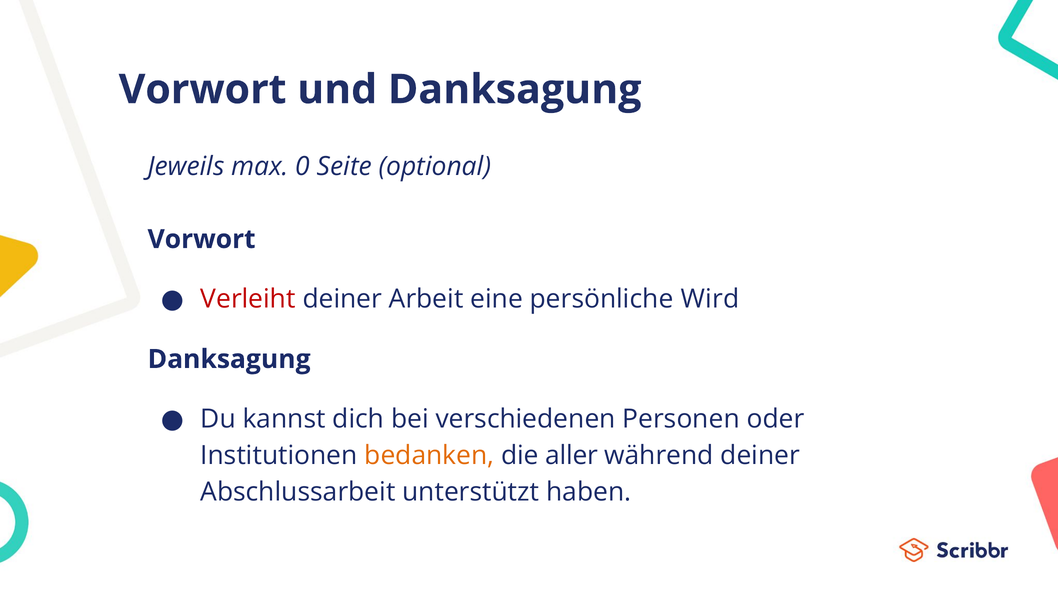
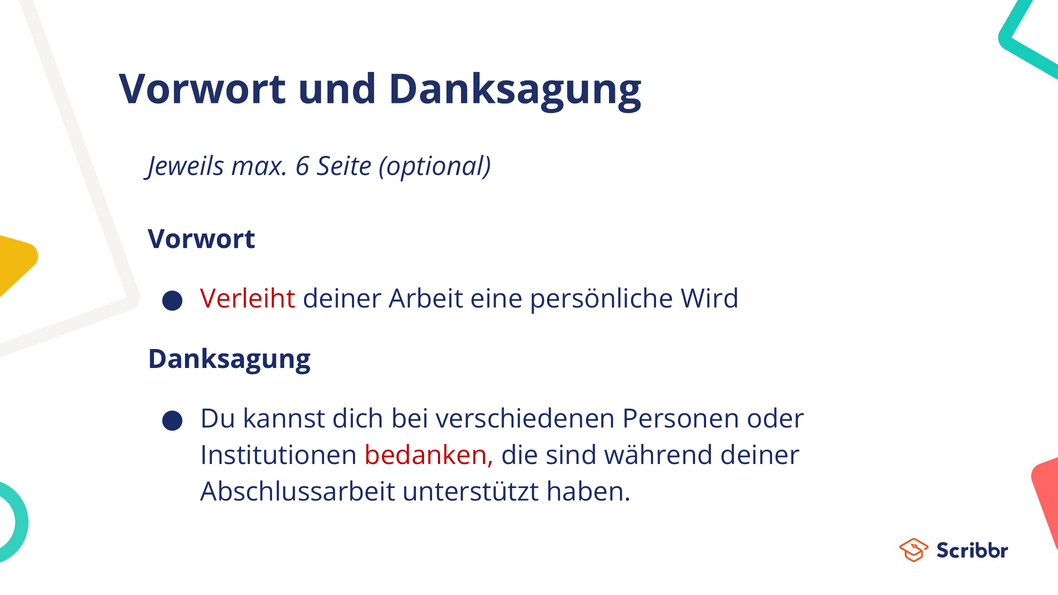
0: 0 -> 6
bedanken colour: orange -> red
aller: aller -> sind
